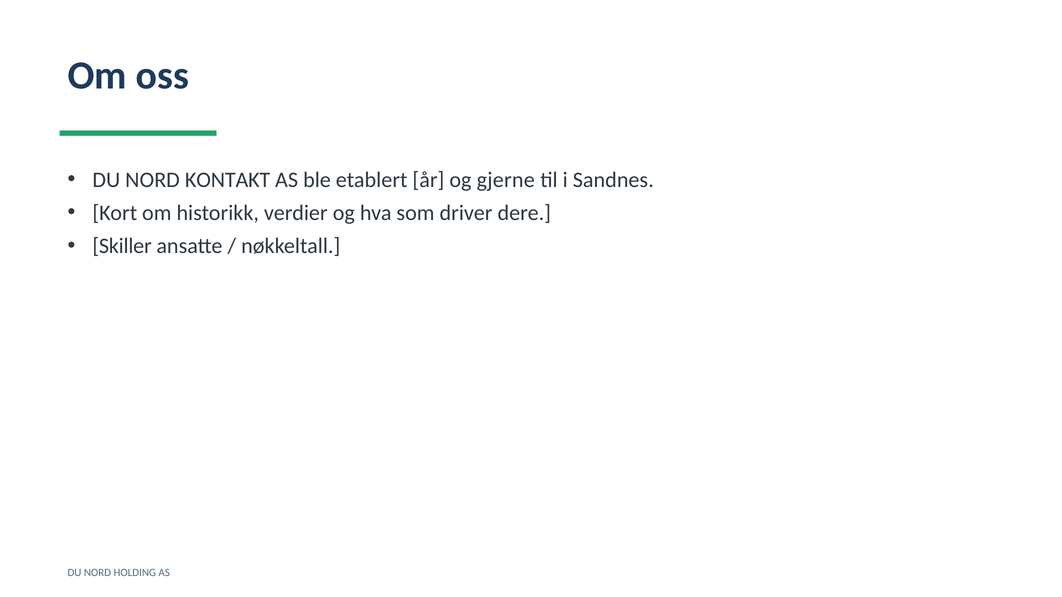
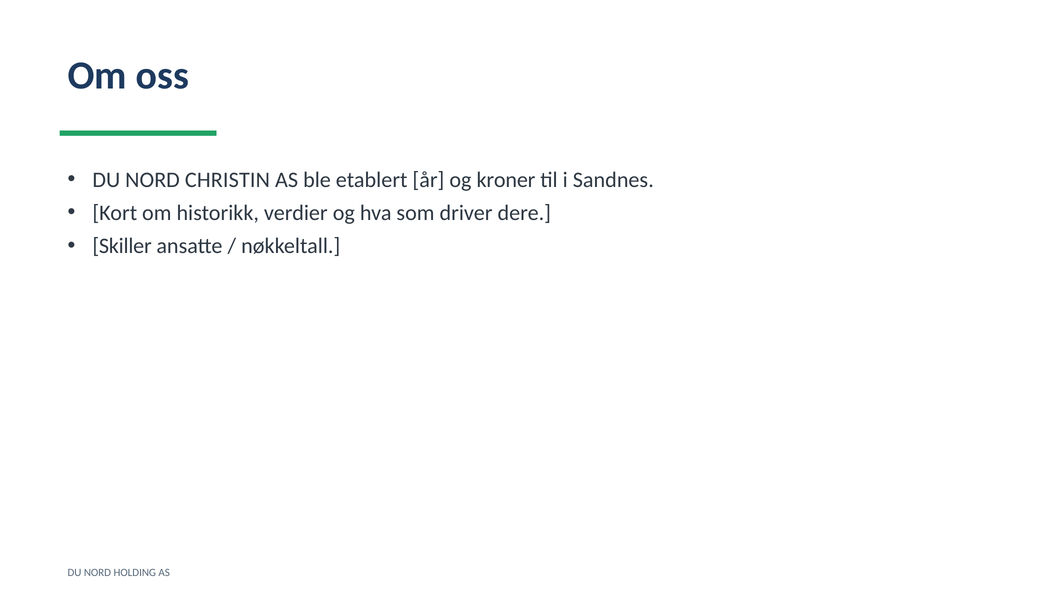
KONTAKT: KONTAKT -> CHRISTIN
gjerne: gjerne -> kroner
